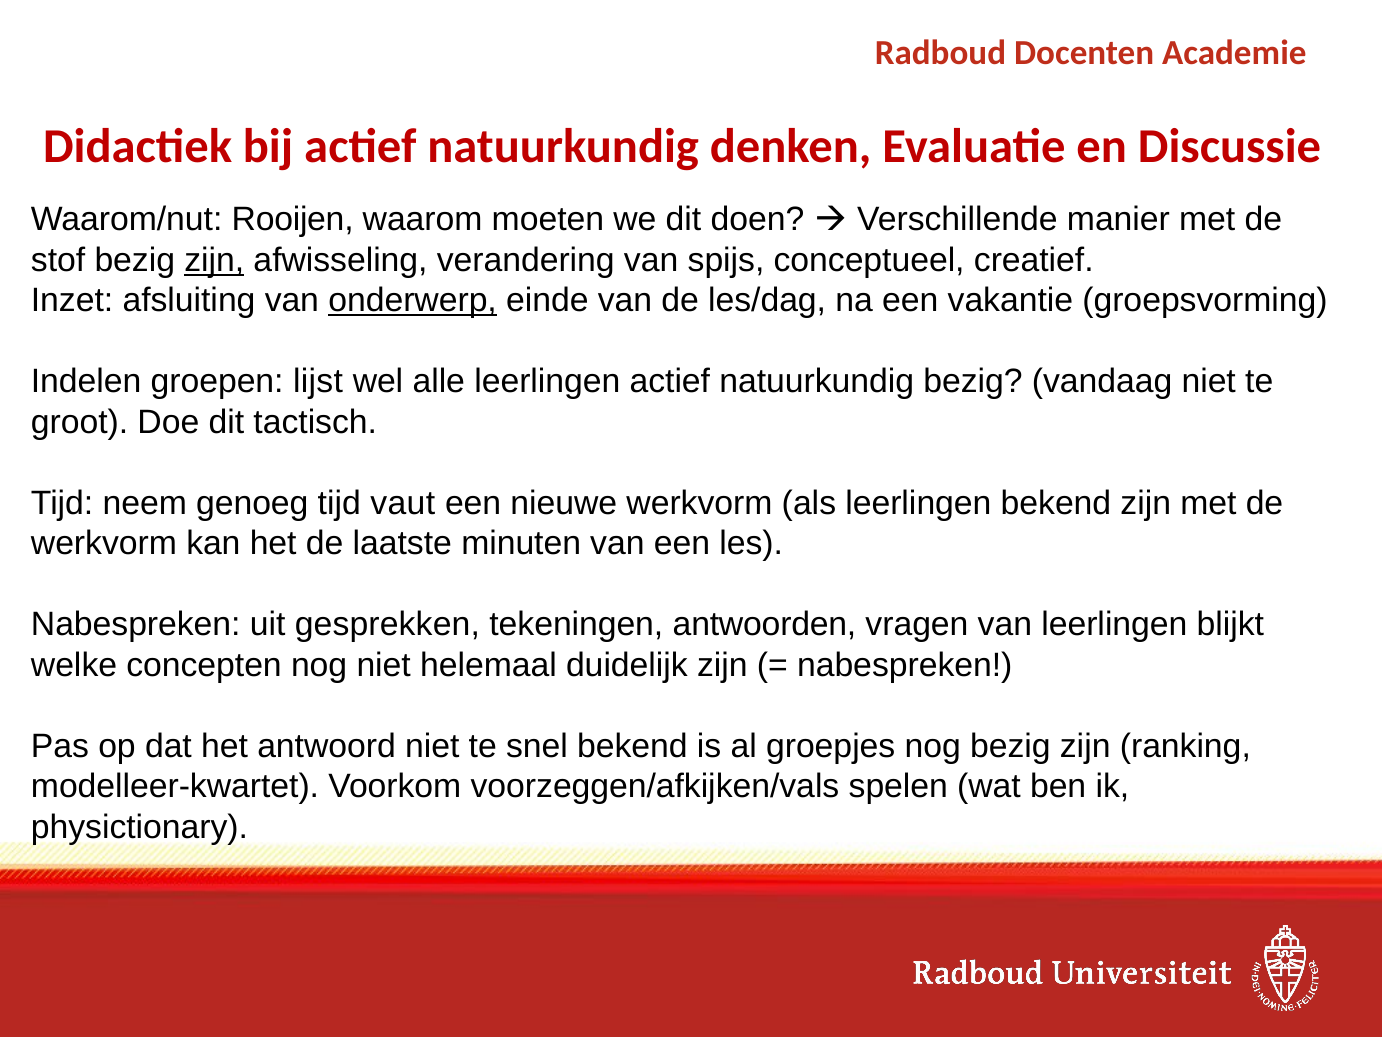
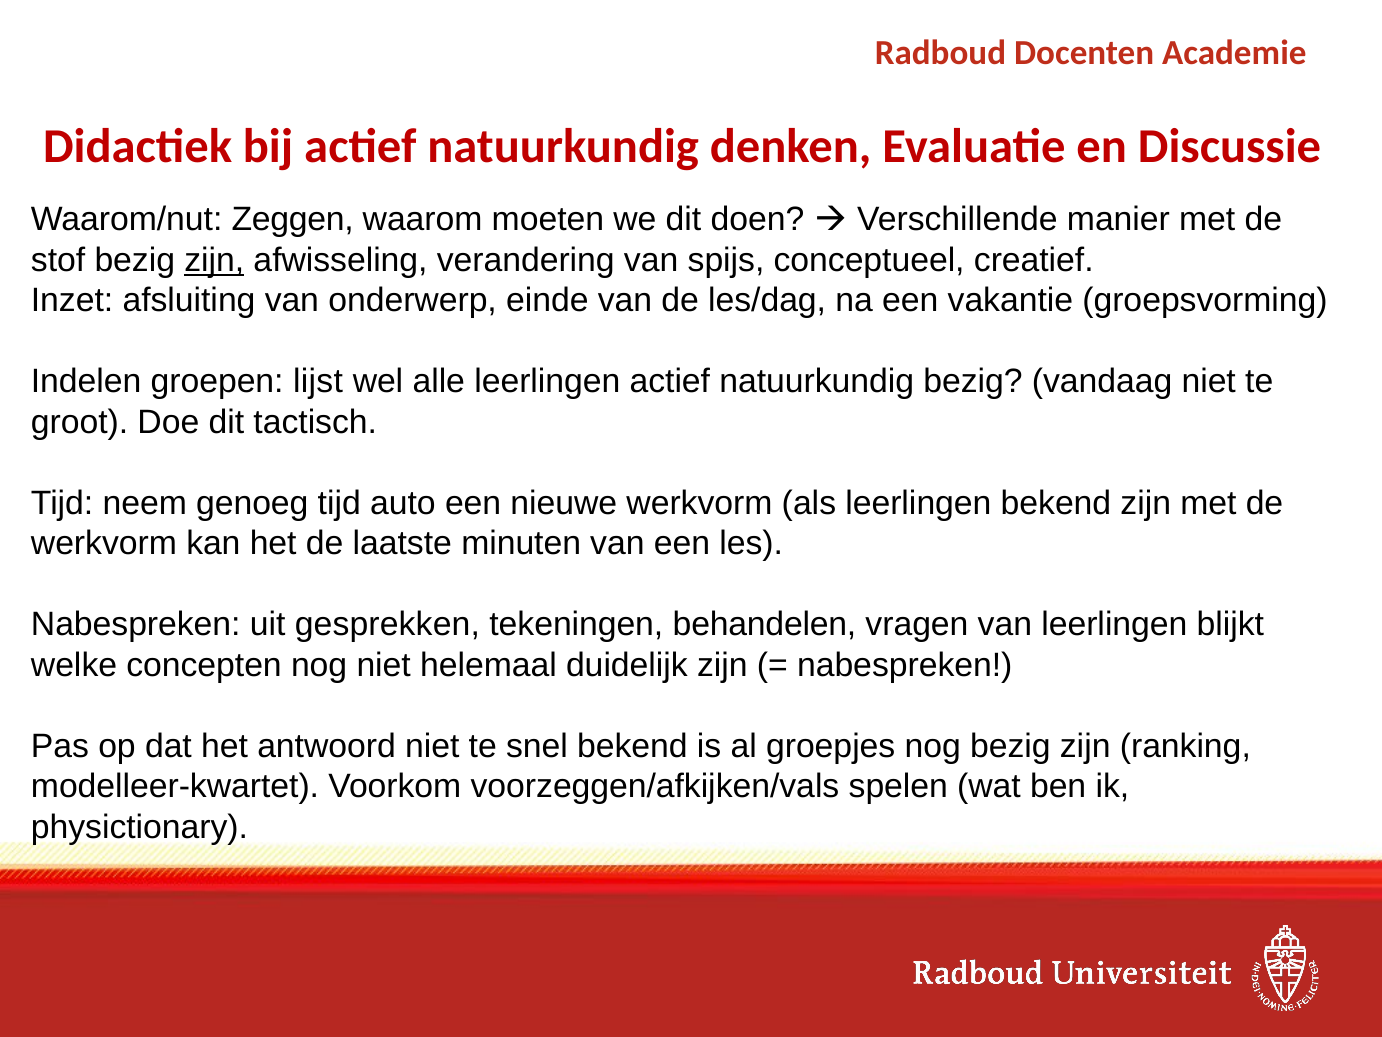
Rooijen: Rooijen -> Zeggen
onderwerp underline: present -> none
vaut: vaut -> auto
antwoorden: antwoorden -> behandelen
